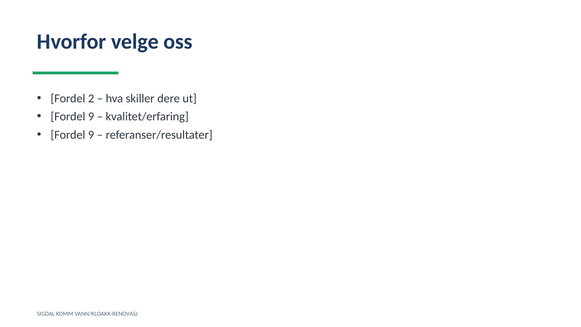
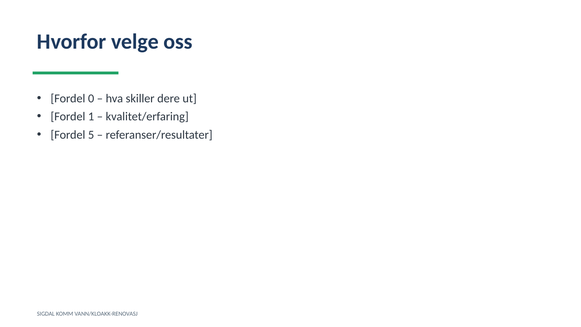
2: 2 -> 0
9 at (91, 117): 9 -> 1
9 at (91, 135): 9 -> 5
